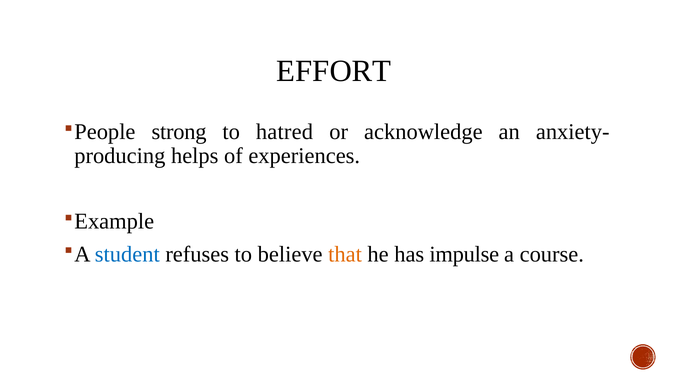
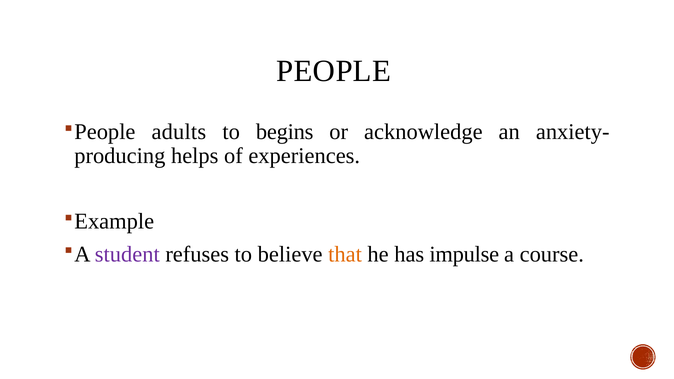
EFFORT: EFFORT -> PEOPLE
strong: strong -> adults
hatred: hatred -> begins
student colour: blue -> purple
